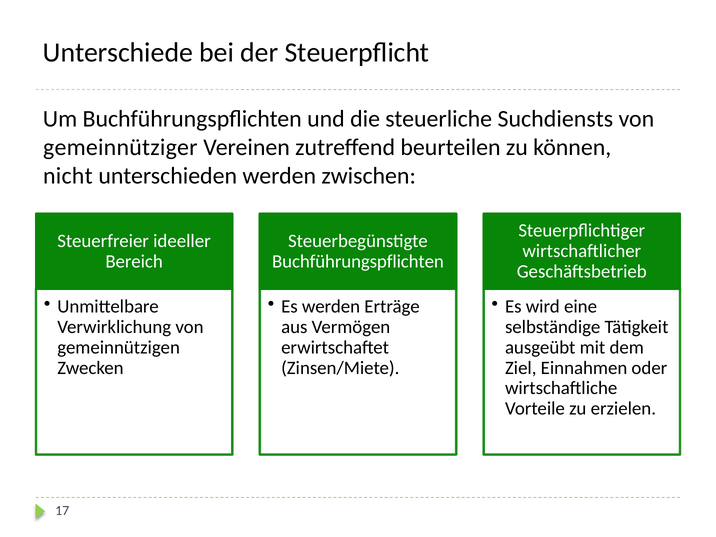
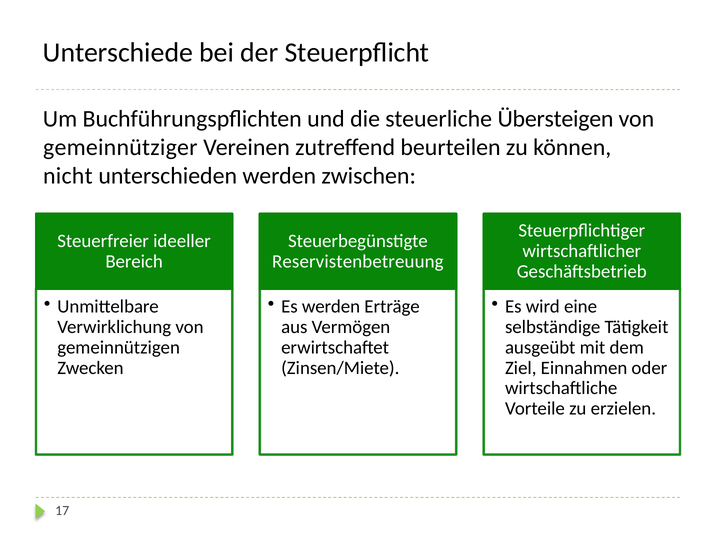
Suchdiensts: Suchdiensts -> Übersteigen
Buchführungspflichten at (358, 261): Buchführungspflichten -> Reservistenbetreuung
